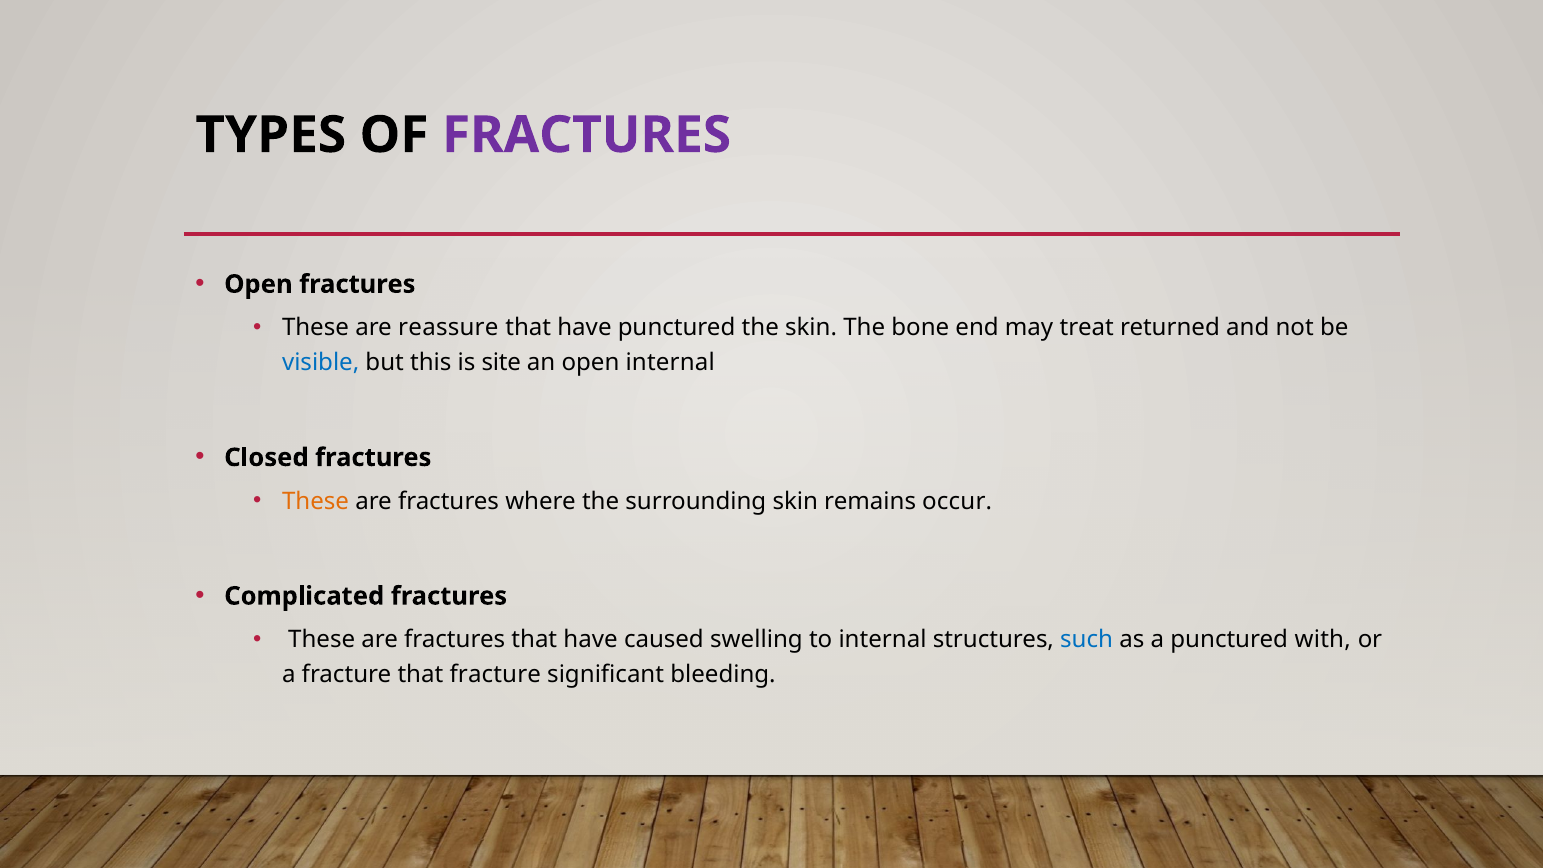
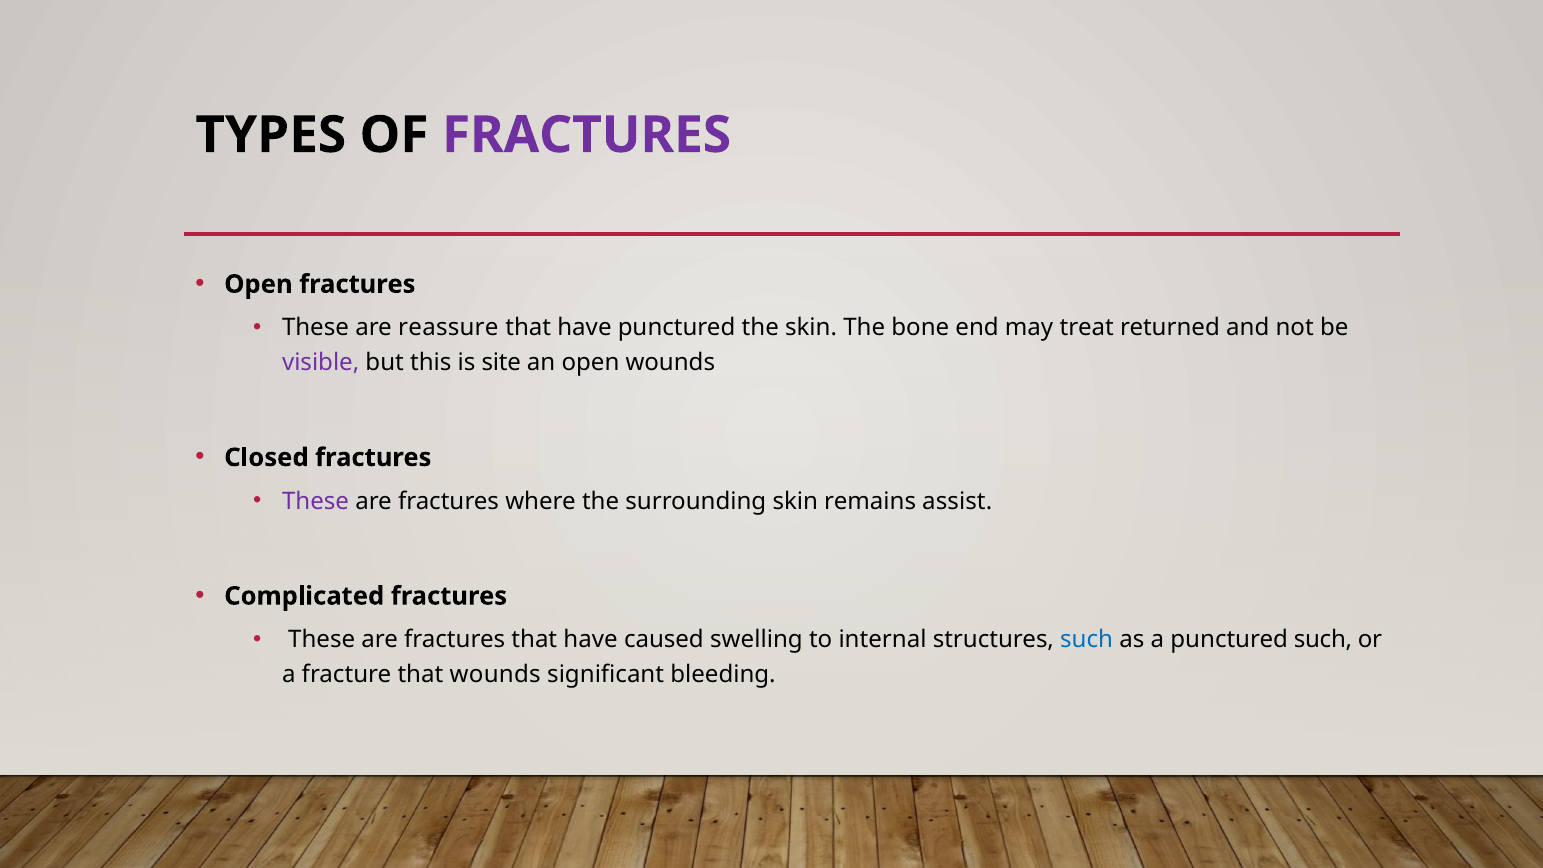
visible colour: blue -> purple
open internal: internal -> wounds
These at (316, 501) colour: orange -> purple
occur: occur -> assist
punctured with: with -> such
that fracture: fracture -> wounds
